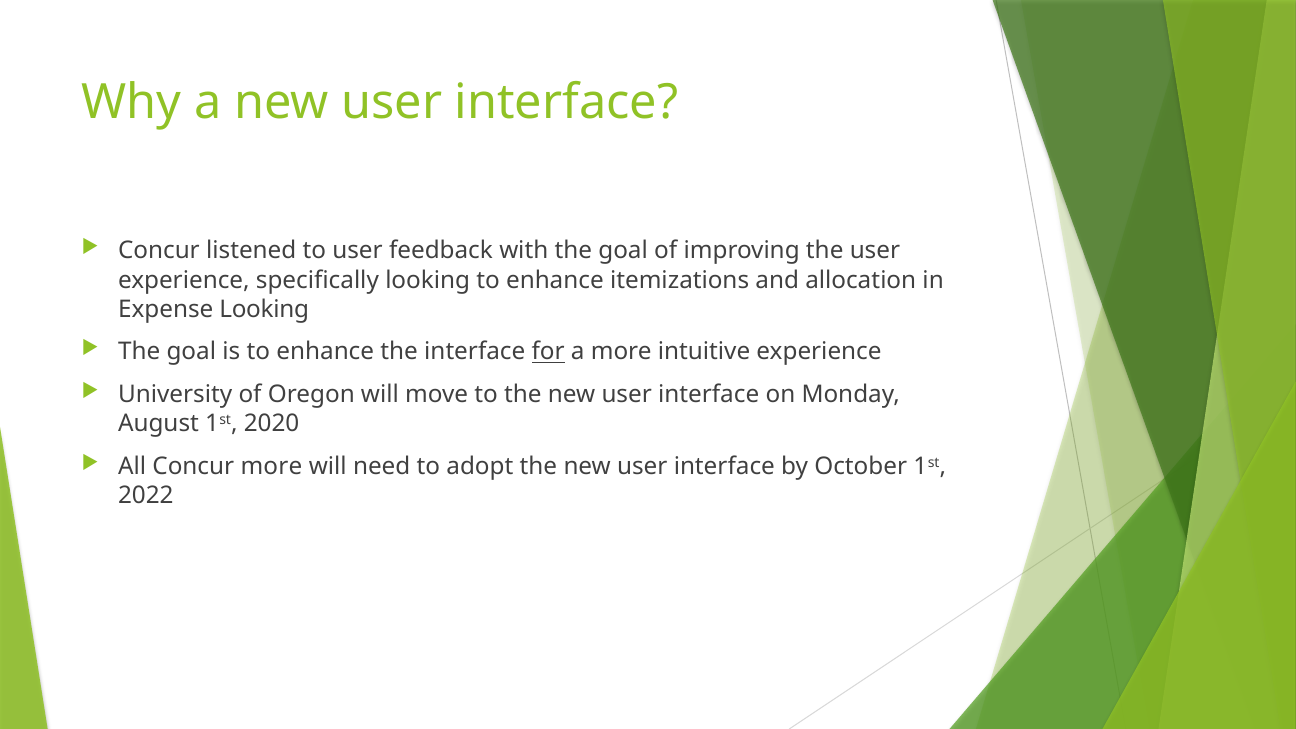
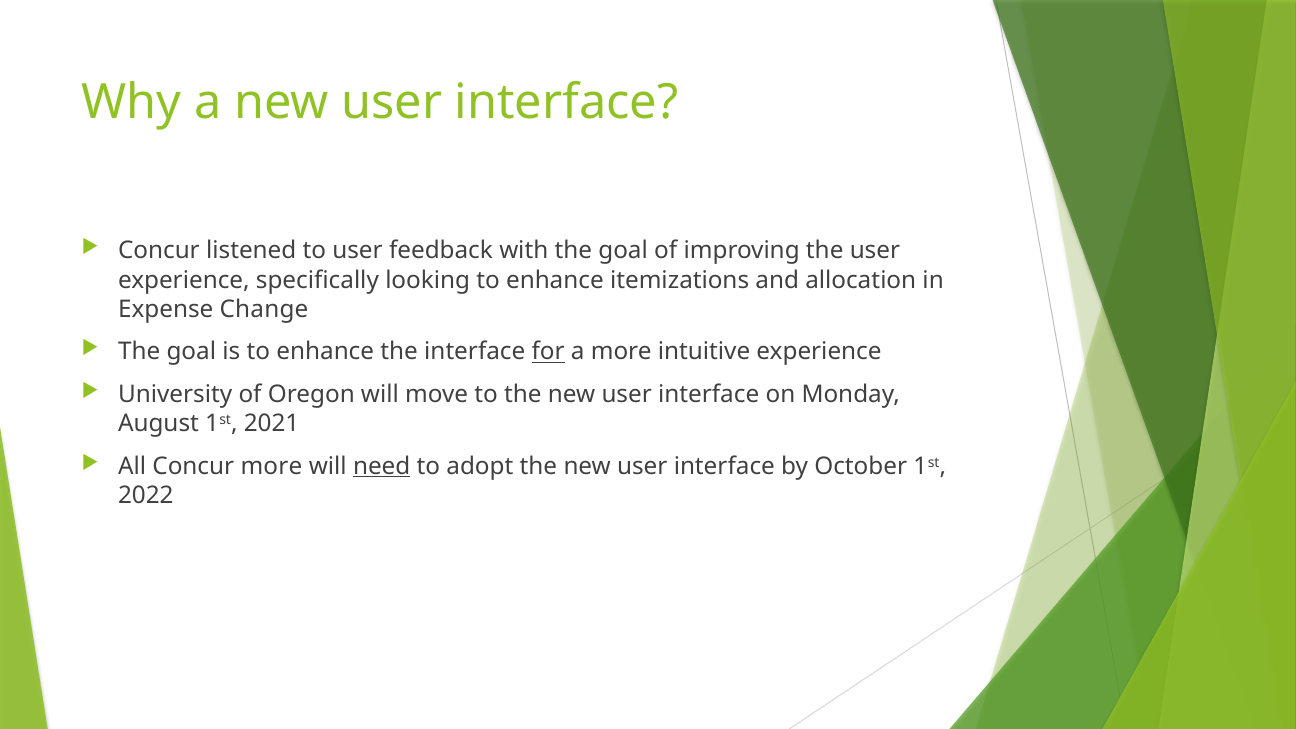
Expense Looking: Looking -> Change
2020: 2020 -> 2021
need underline: none -> present
